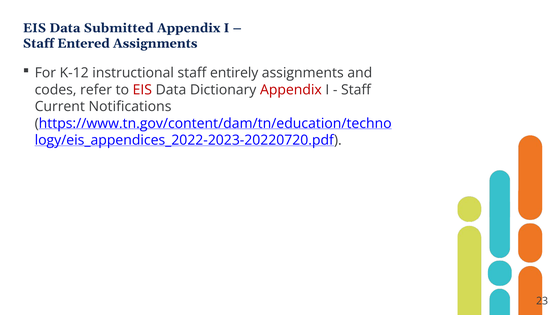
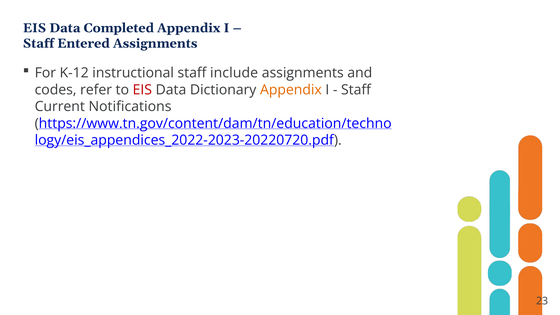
Submitted: Submitted -> Completed
entirely: entirely -> include
Appendix at (291, 90) colour: red -> orange
